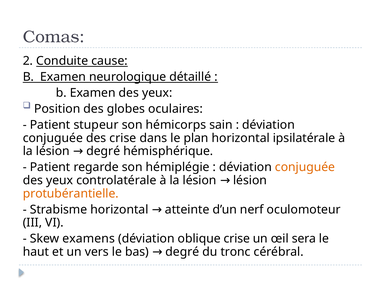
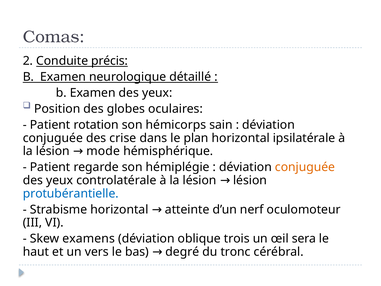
cause: cause -> précis
stupeur: stupeur -> rotation
lésion degré: degré -> mode
protubérantielle colour: orange -> blue
oblique crise: crise -> trois
